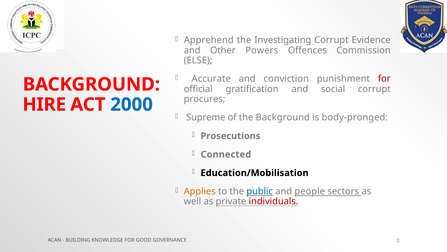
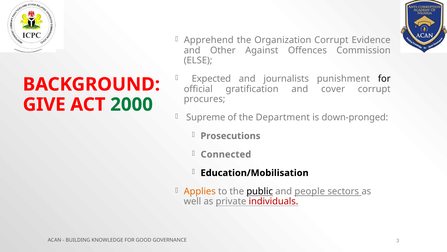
Investigating: Investigating -> Organization
Powers: Powers -> Against
Accurate: Accurate -> Expected
conviction: conviction -> journalists
for at (384, 79) colour: red -> black
social: social -> cover
HIRE: HIRE -> GIVE
2000 colour: blue -> green
the Background: Background -> Department
body-pronged: body-pronged -> down-pronged
public colour: blue -> black
